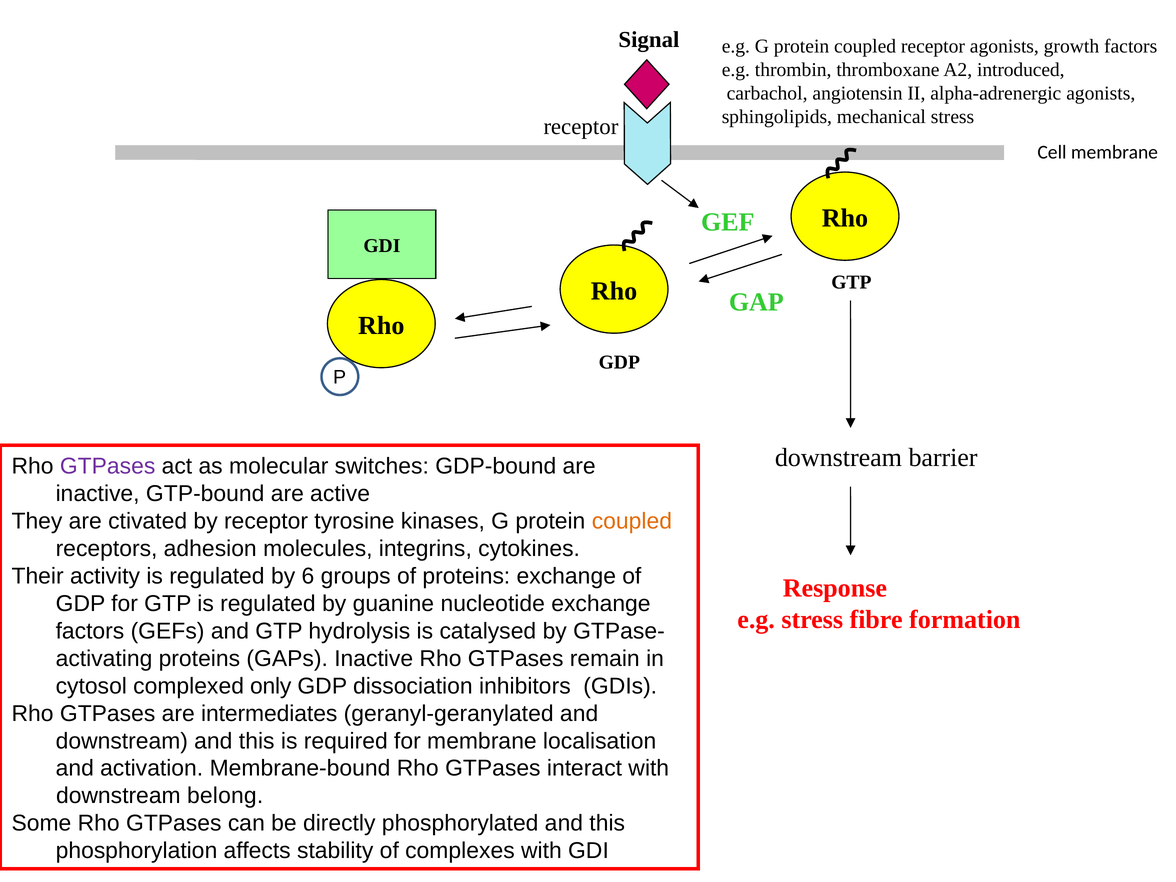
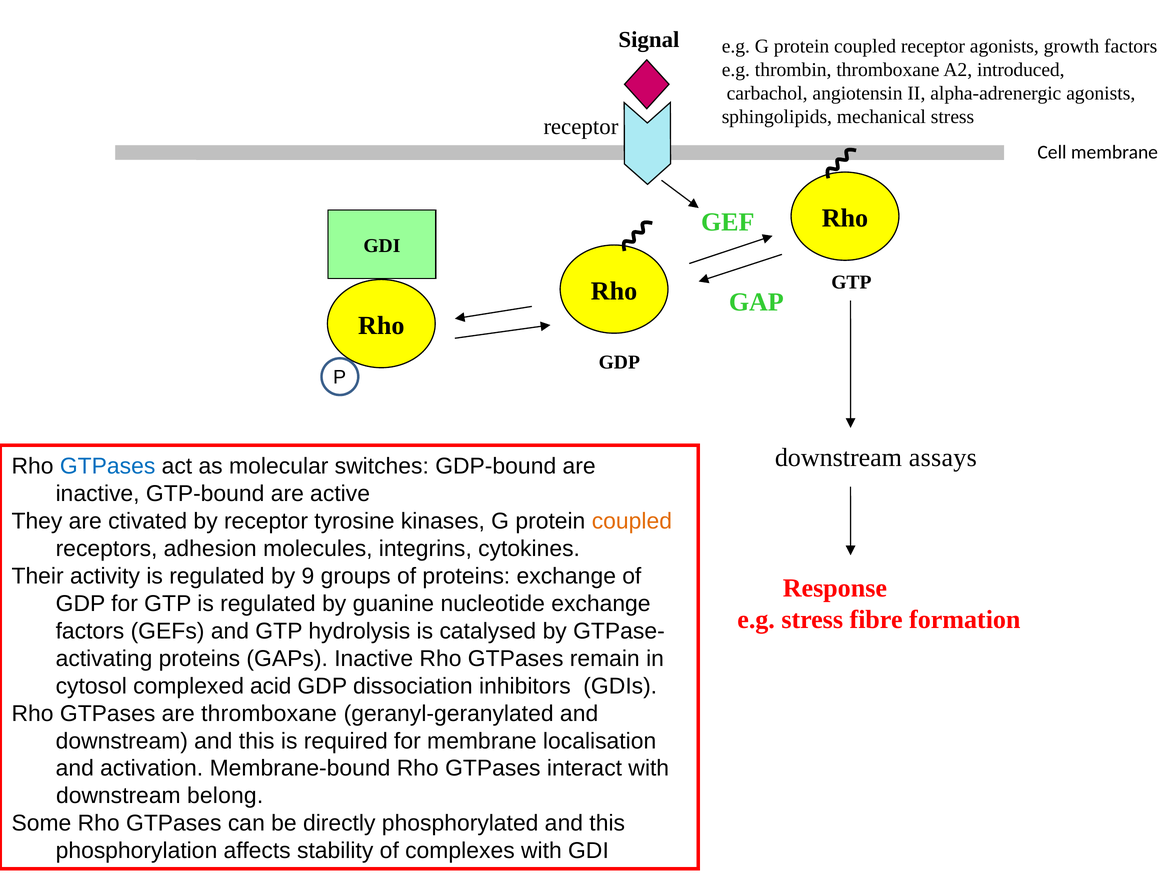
barrier: barrier -> assays
GTPases at (108, 466) colour: purple -> blue
6: 6 -> 9
only: only -> acid
are intermediates: intermediates -> thromboxane
